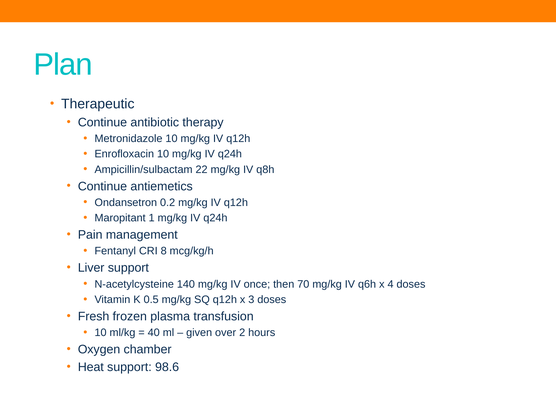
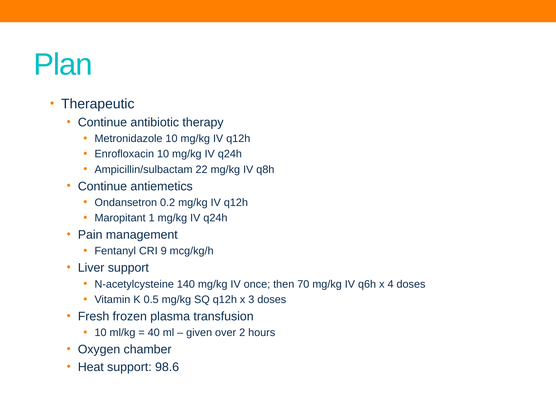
8: 8 -> 9
